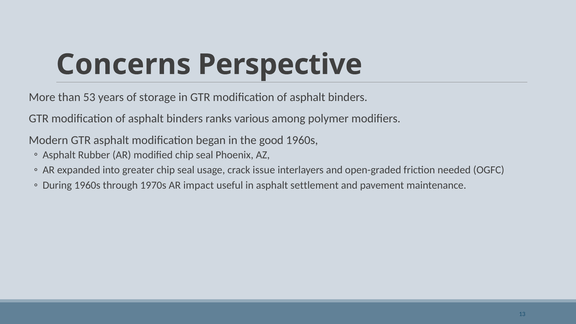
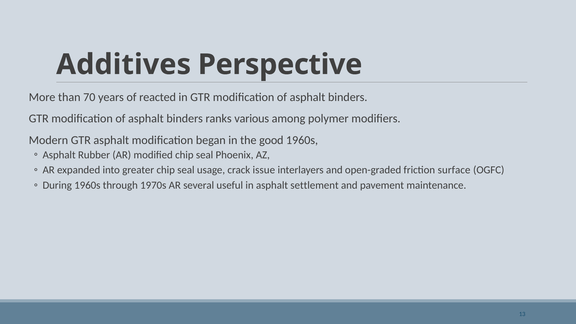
Concerns: Concerns -> Additives
53: 53 -> 70
storage: storage -> reacted
needed: needed -> surface
impact: impact -> several
